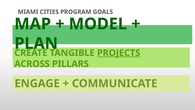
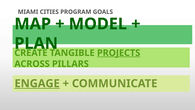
ENGAGE underline: none -> present
